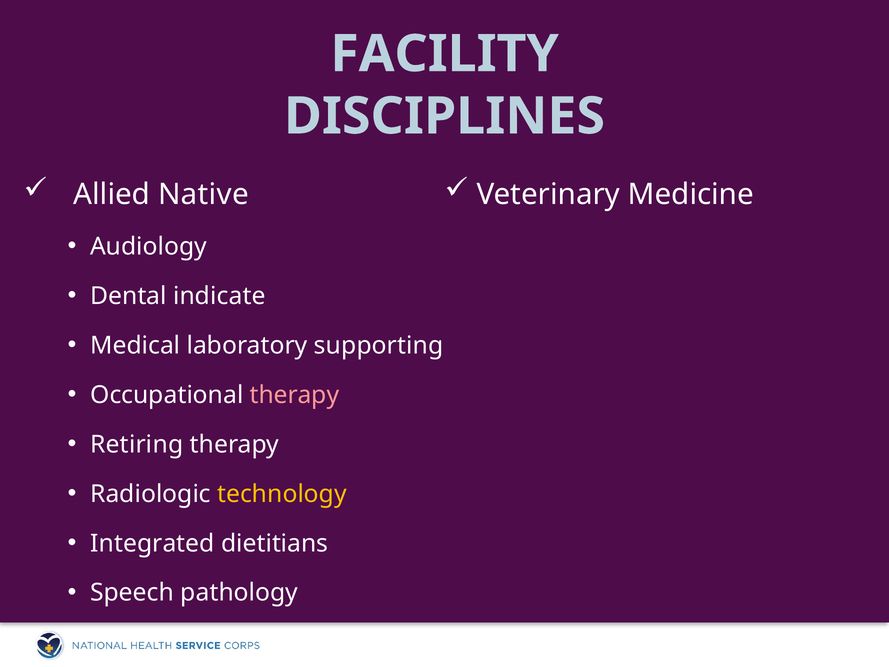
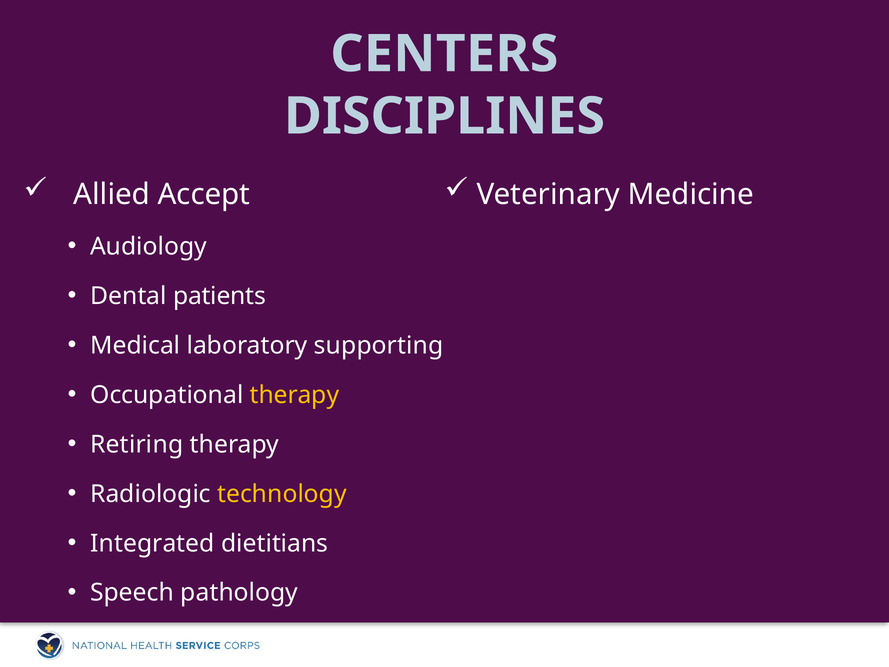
FACILITY: FACILITY -> CENTERS
Native: Native -> Accept
indicate: indicate -> patients
therapy at (295, 395) colour: pink -> yellow
